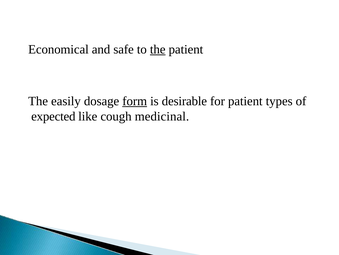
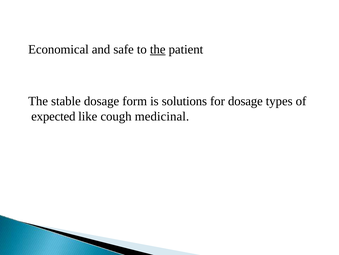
easily: easily -> stable
form underline: present -> none
desirable: desirable -> solutions
for patient: patient -> dosage
